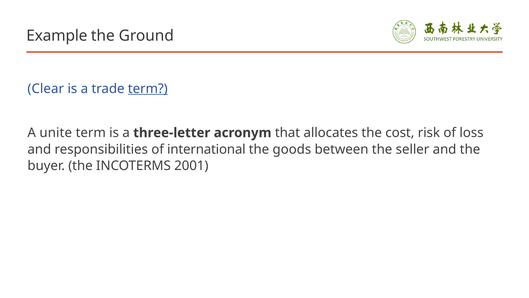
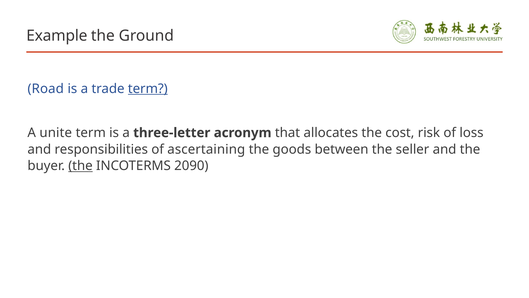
Clear: Clear -> Road
international: international -> ascertaining
the at (80, 166) underline: none -> present
2001: 2001 -> 2090
